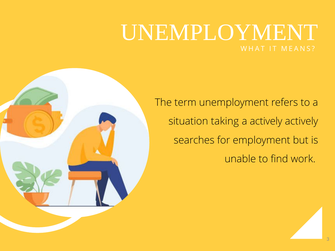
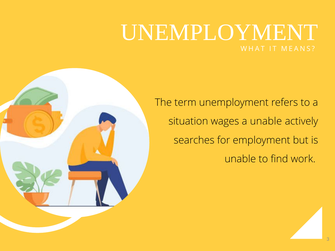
taking: taking -> wages
a actively: actively -> unable
